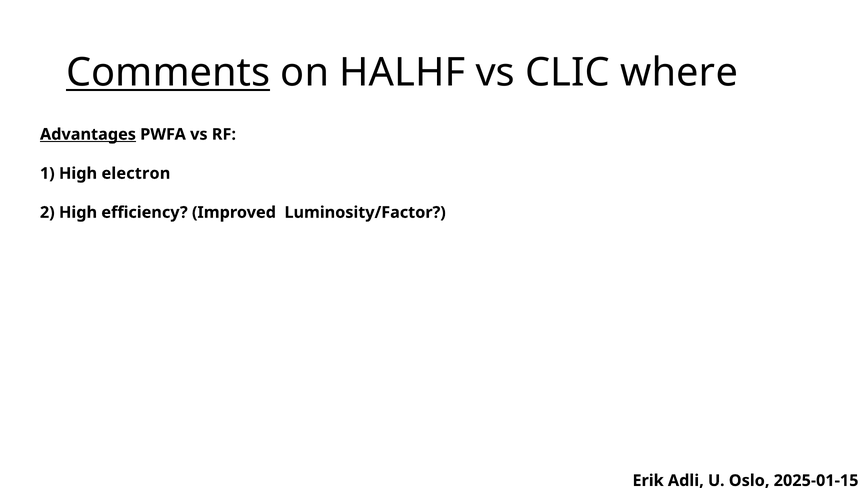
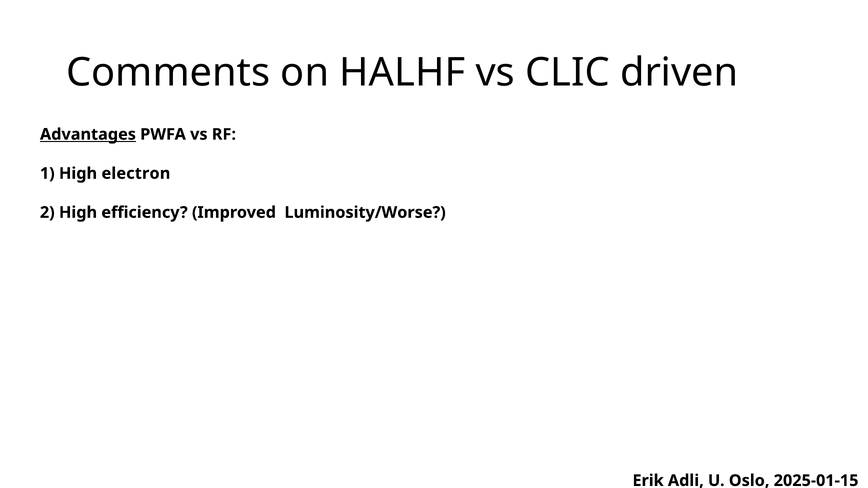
Comments underline: present -> none
where: where -> driven
Luminosity/Factor: Luminosity/Factor -> Luminosity/Worse
